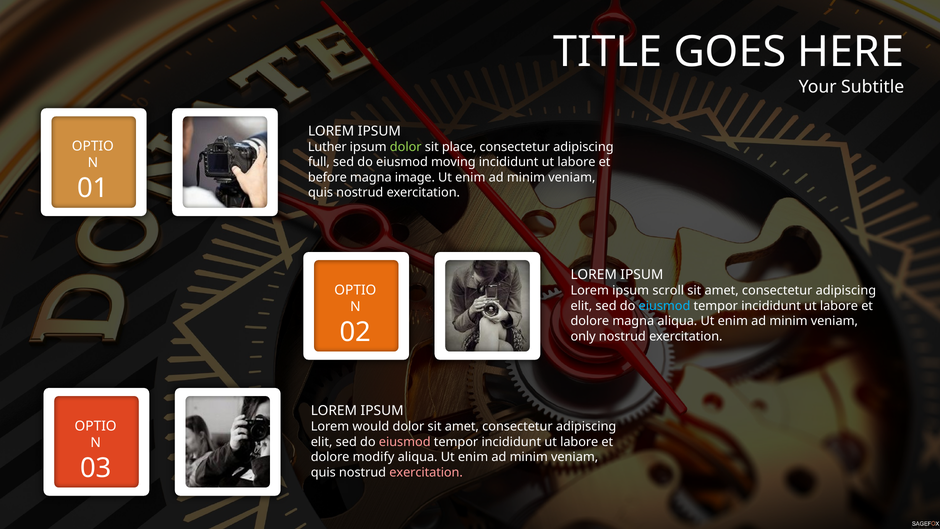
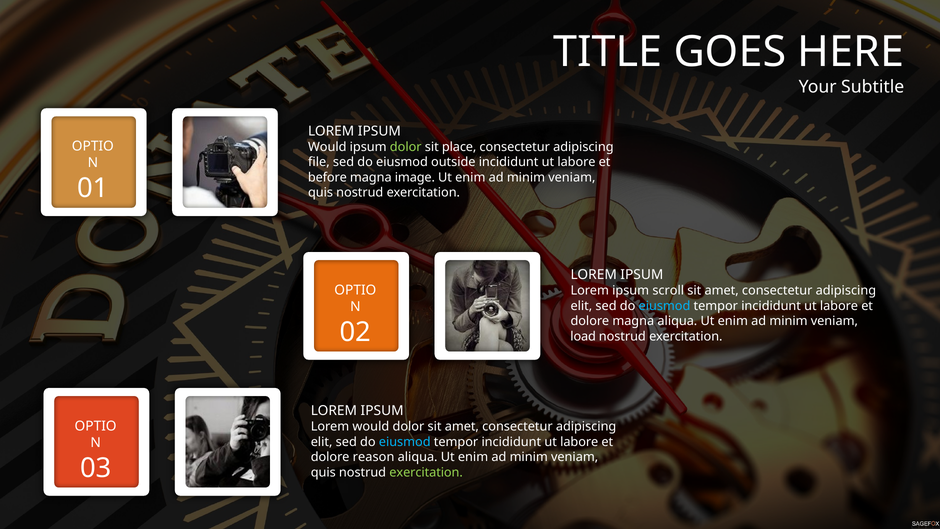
Luther at (327, 147): Luther -> Would
full: full -> file
moving: moving -> outside
only: only -> load
eiusmod at (405, 442) colour: pink -> light blue
modify: modify -> reason
exercitation at (426, 472) colour: pink -> light green
